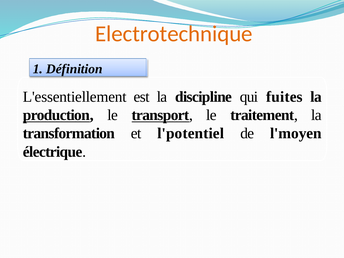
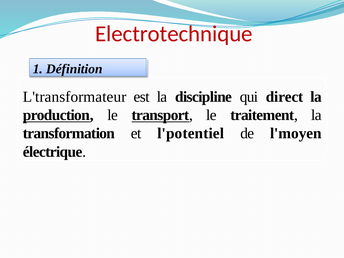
Electrotechnique colour: orange -> red
L'essentiellement: L'essentiellement -> L'transformateur
fuites: fuites -> direct
